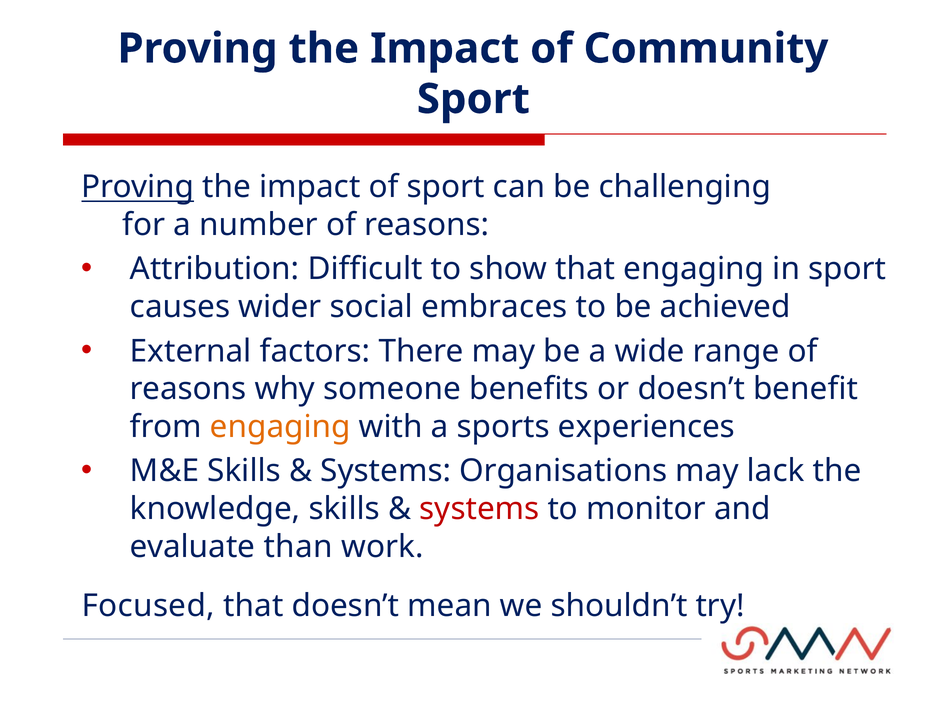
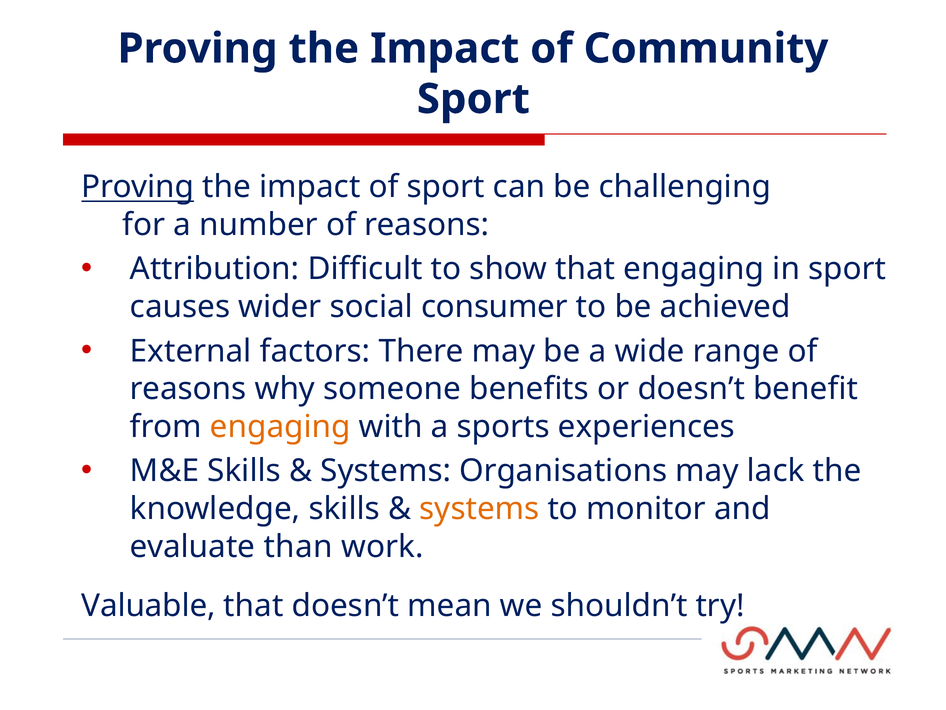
embraces: embraces -> consumer
systems at (479, 509) colour: red -> orange
Focused: Focused -> Valuable
